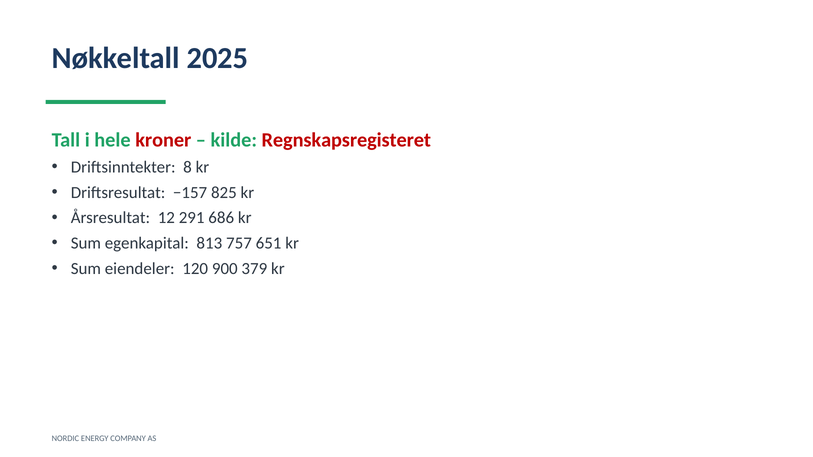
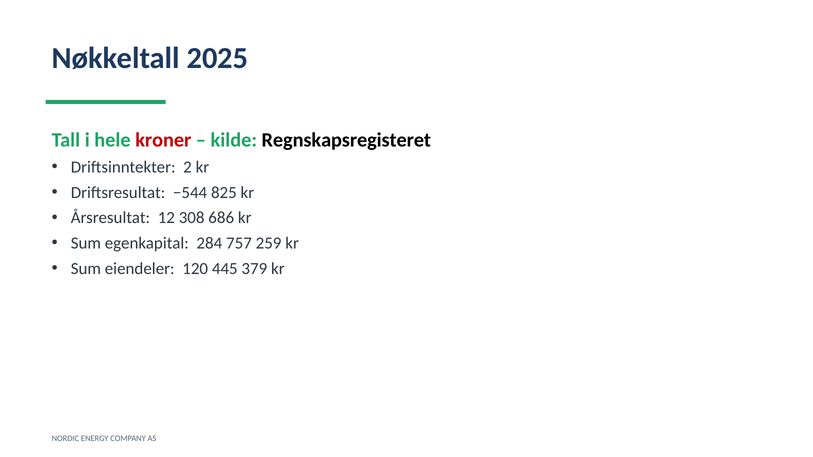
Regnskapsregisteret colour: red -> black
8: 8 -> 2
−157: −157 -> −544
291: 291 -> 308
813: 813 -> 284
651: 651 -> 259
900: 900 -> 445
